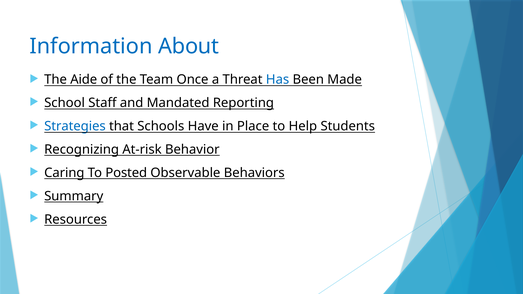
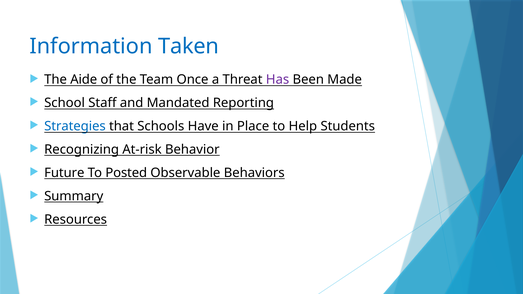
About: About -> Taken
Has colour: blue -> purple
Caring: Caring -> Future
